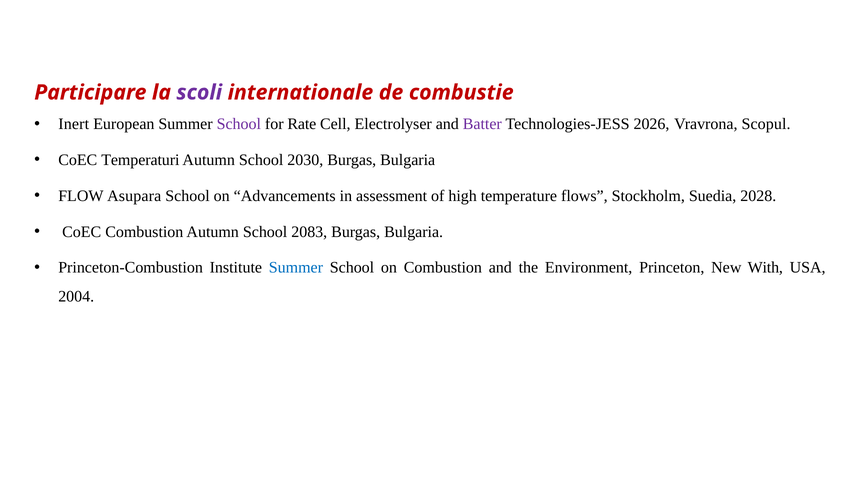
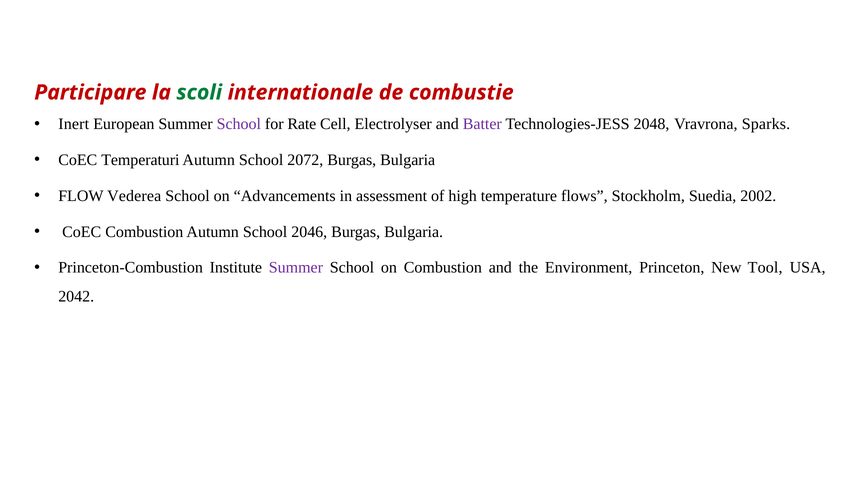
scoli colour: purple -> green
2026: 2026 -> 2048
Scopul: Scopul -> Sparks
2030: 2030 -> 2072
Asupara: Asupara -> Vederea
2028: 2028 -> 2002
2083: 2083 -> 2046
Summer at (296, 268) colour: blue -> purple
With: With -> Tool
2004: 2004 -> 2042
